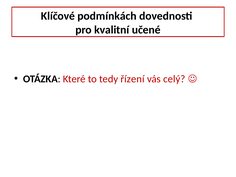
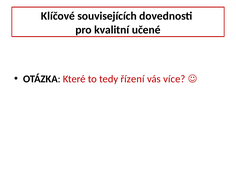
podmínkách: podmínkách -> souvisejících
celý: celý -> více
